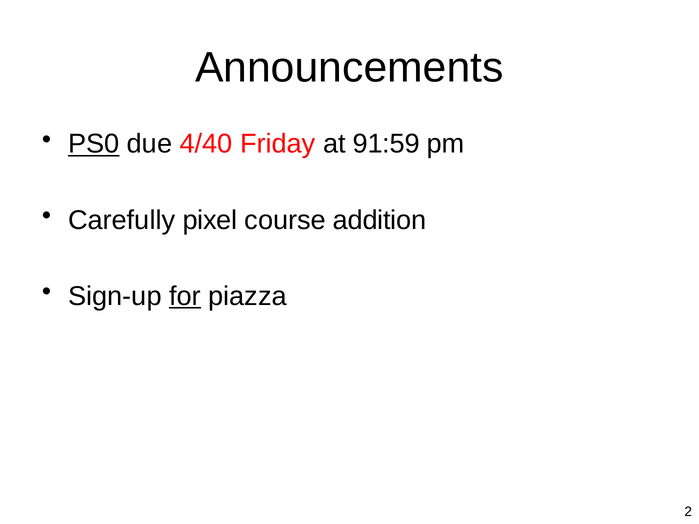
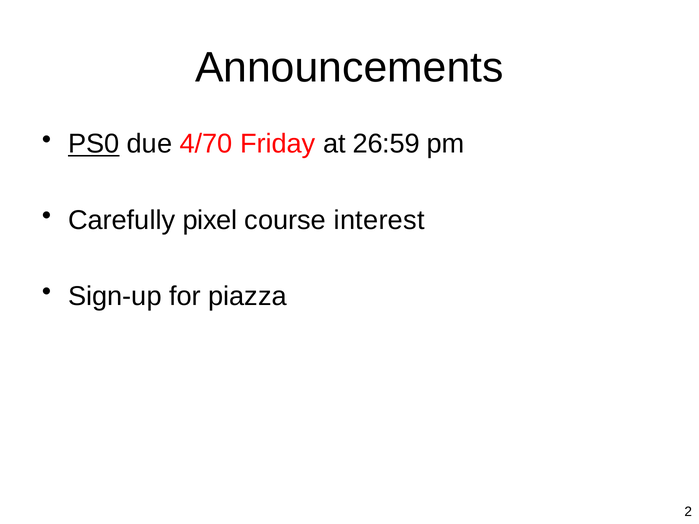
4/40: 4/40 -> 4/70
91:59: 91:59 -> 26:59
addition: addition -> interest
for underline: present -> none
